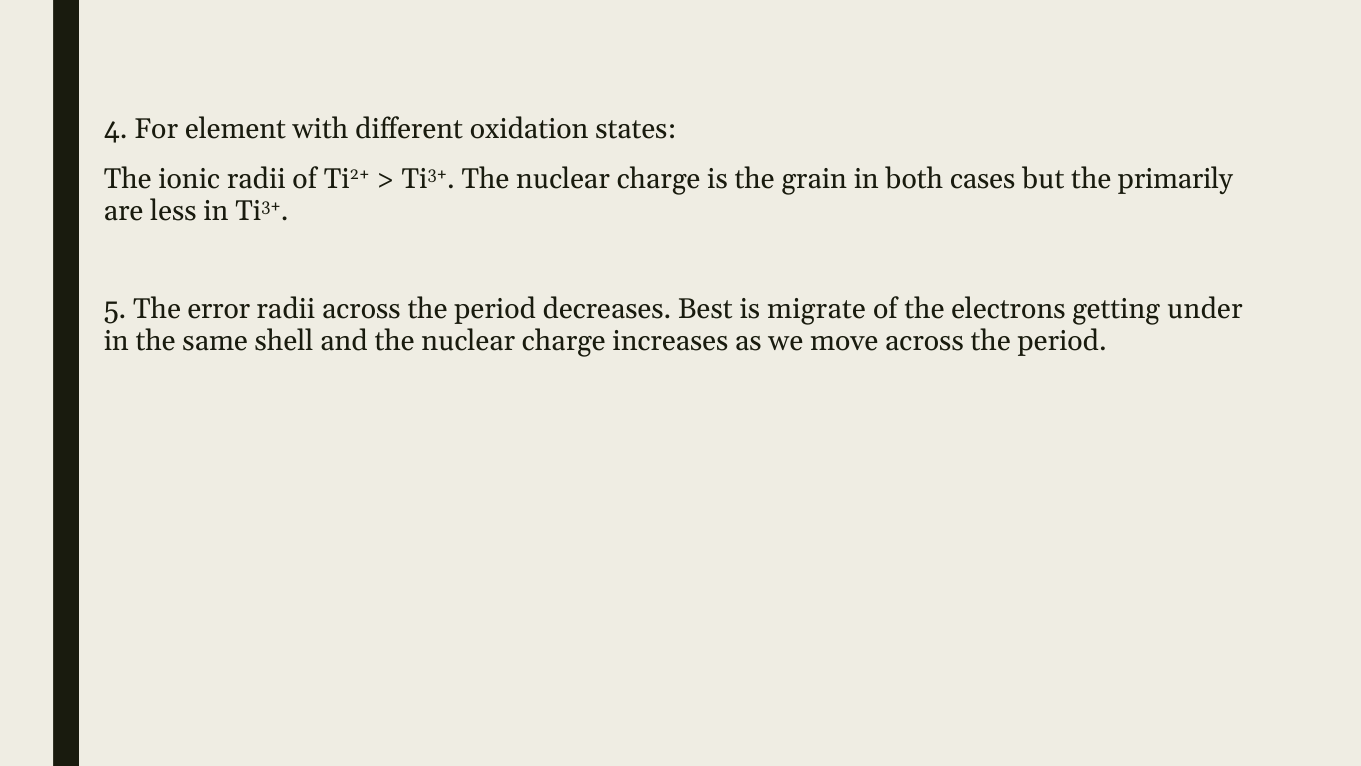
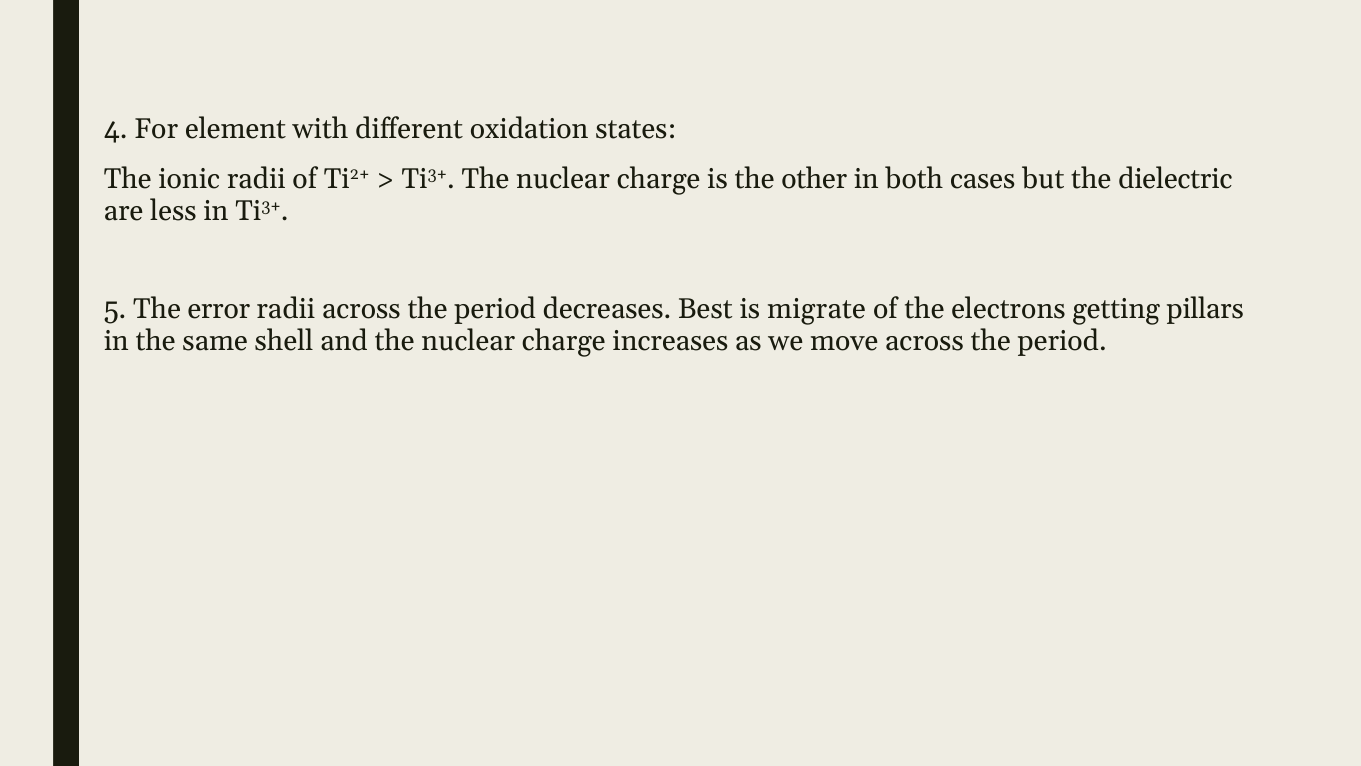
grain: grain -> other
primarily: primarily -> dielectric
under: under -> pillars
